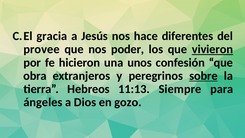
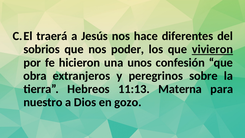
gracia: gracia -> traerá
provee: provee -> sobrios
sobre underline: present -> none
Siempre: Siempre -> Materna
ángeles: ángeles -> nuestro
